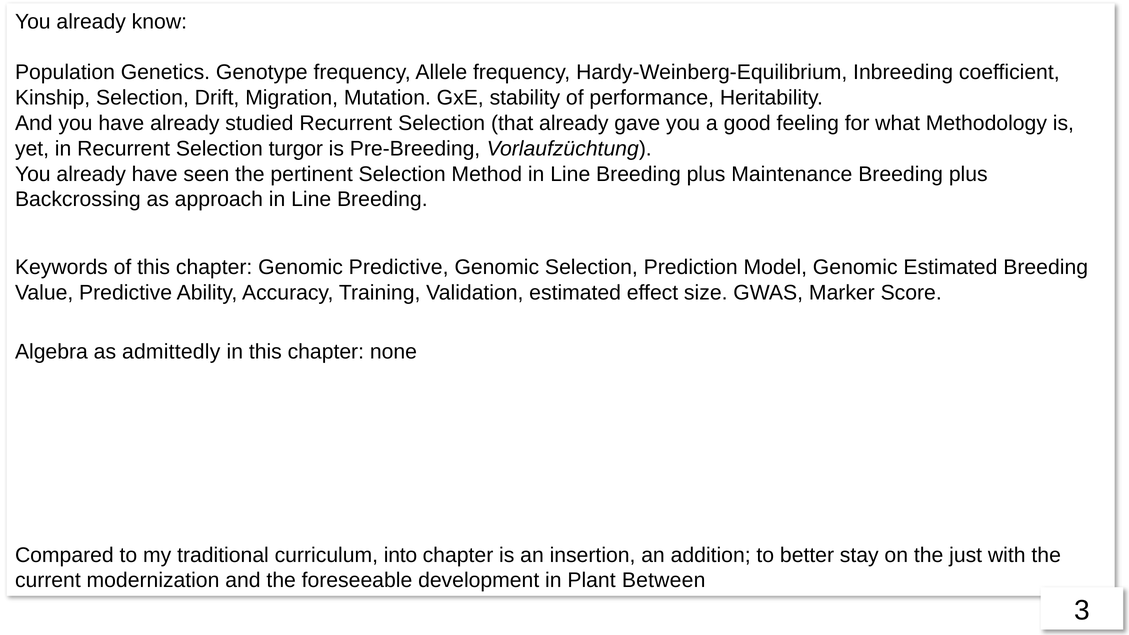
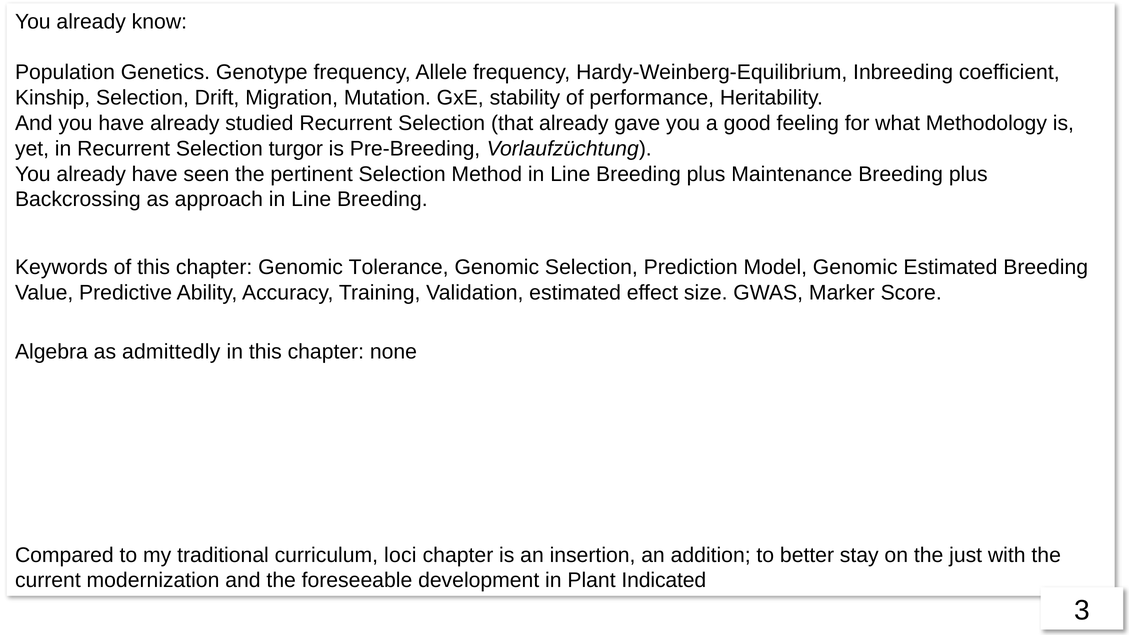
Genomic Predictive: Predictive -> Tolerance
into: into -> loci
Between: Between -> Indicated
